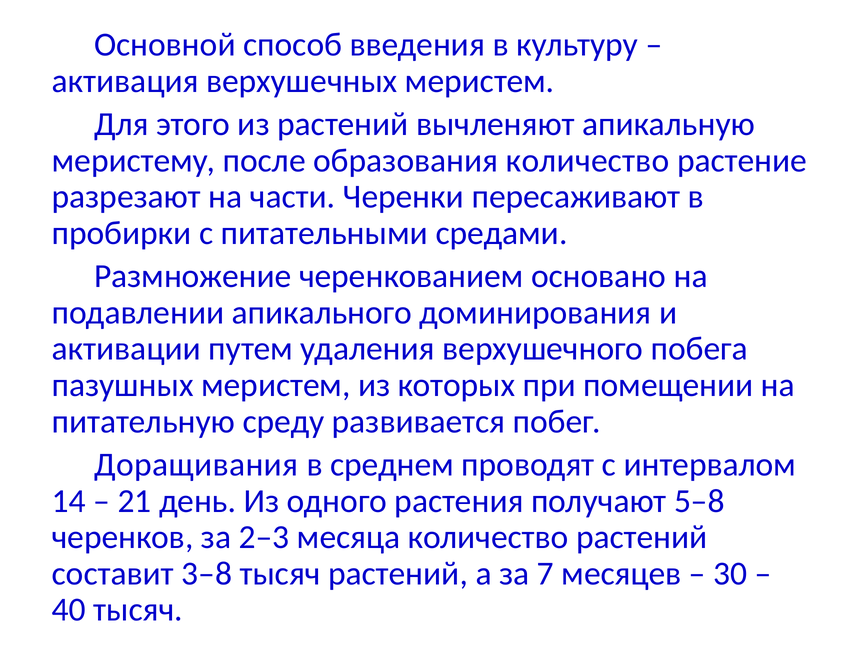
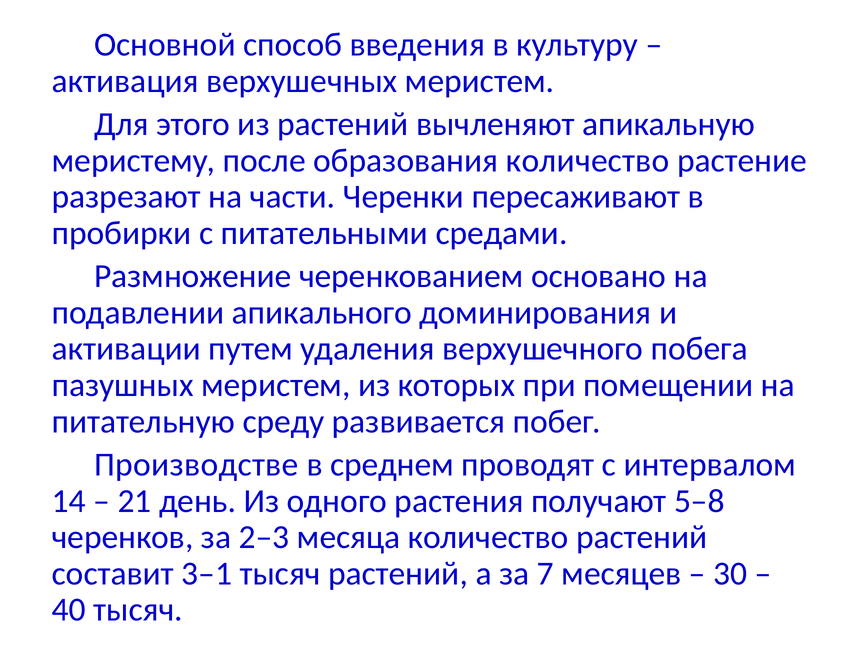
Доращивания: Доращивания -> Производстве
3–8: 3–8 -> 3–1
